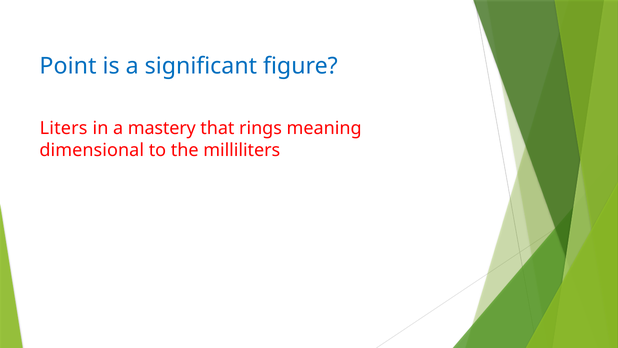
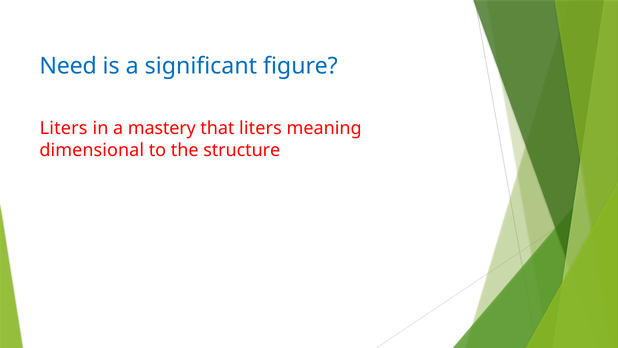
Point: Point -> Need
that rings: rings -> liters
milliliters: milliliters -> structure
